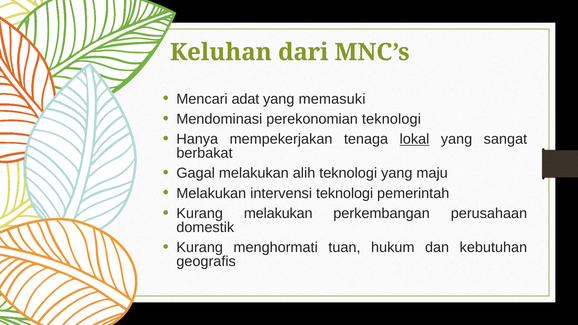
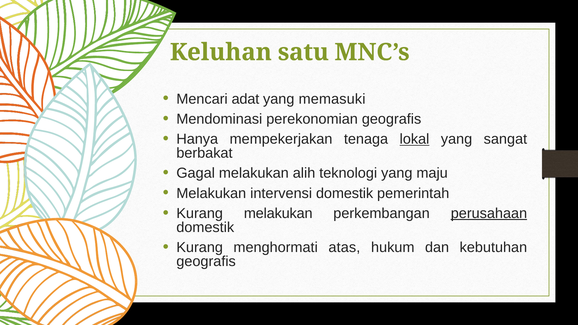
dari: dari -> satu
perekonomian teknologi: teknologi -> geografis
intervensi teknologi: teknologi -> domestik
perusahaan underline: none -> present
tuan: tuan -> atas
